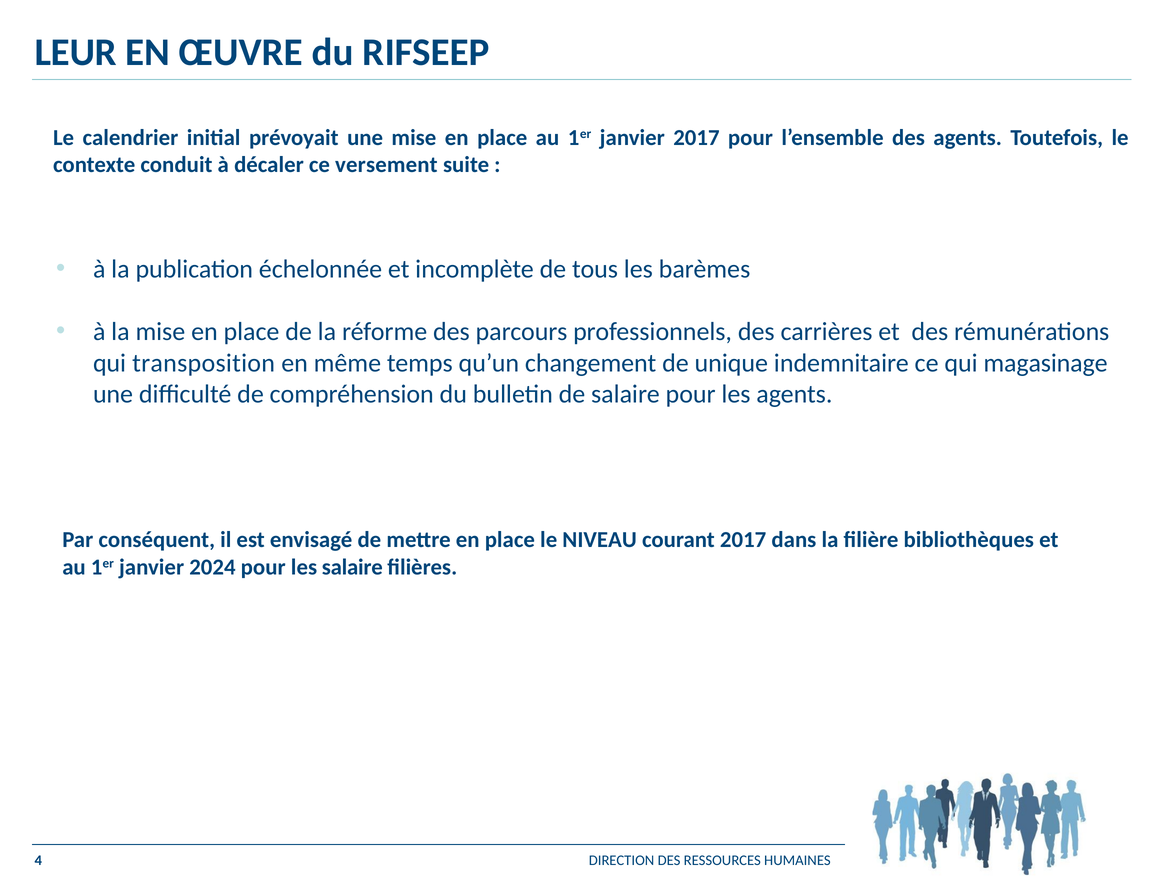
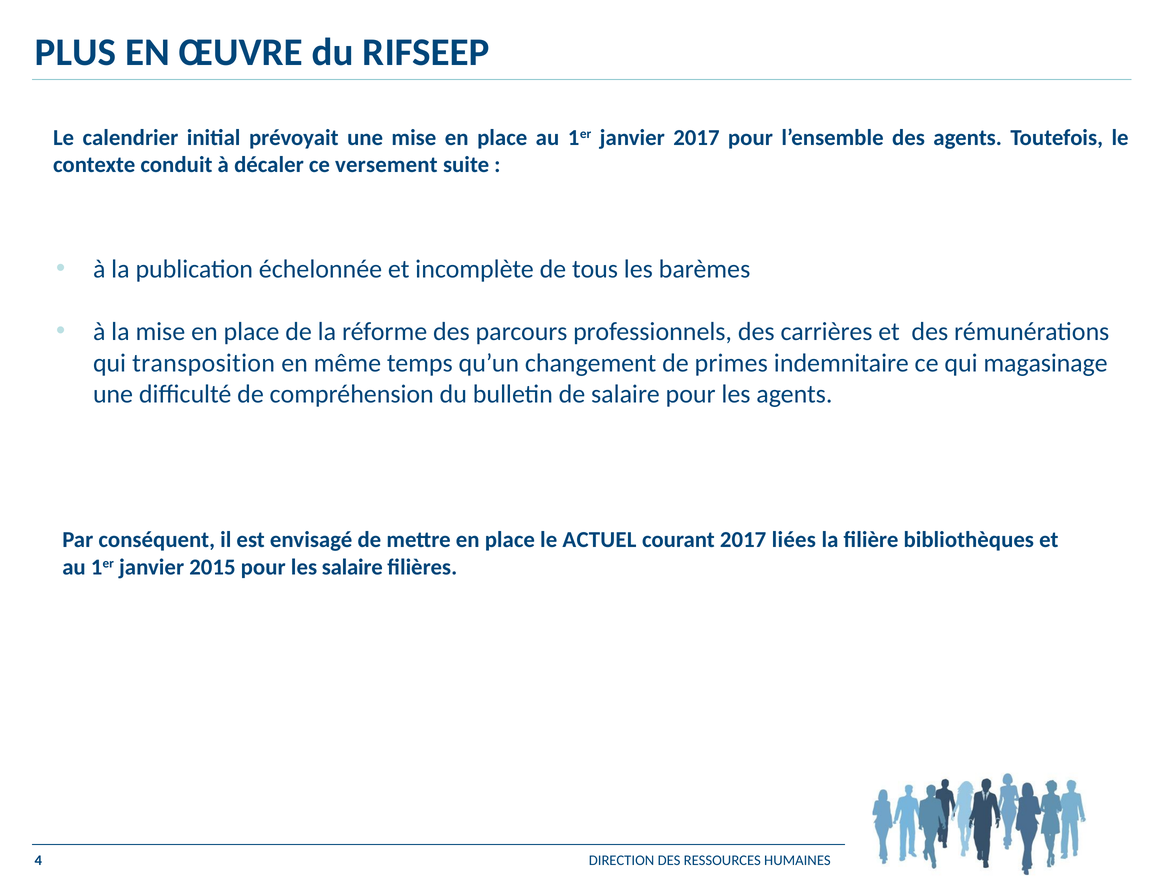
LEUR: LEUR -> PLUS
unique: unique -> primes
NIVEAU: NIVEAU -> ACTUEL
dans: dans -> liées
2024: 2024 -> 2015
